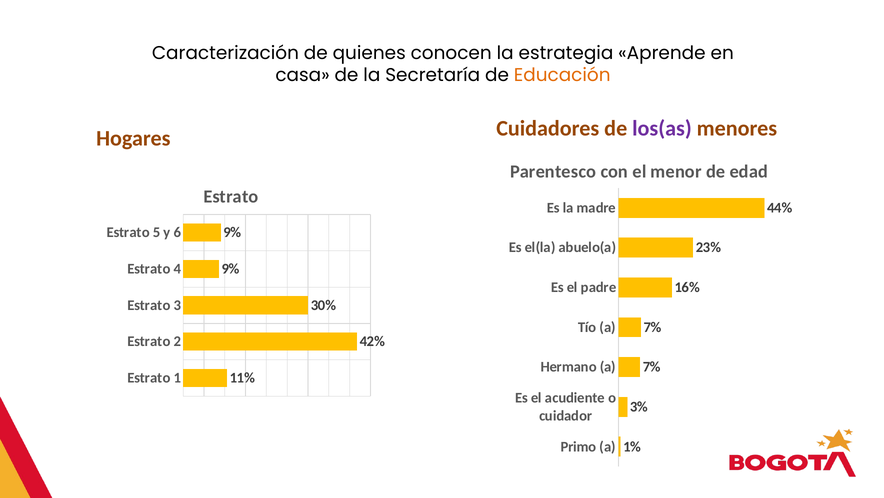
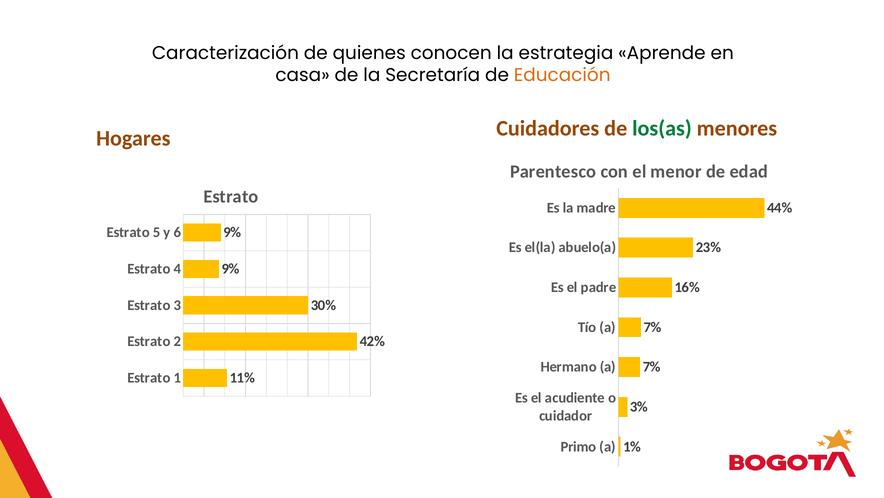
los(as colour: purple -> green
